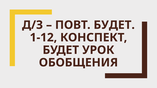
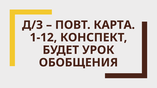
ПОВТ БУДЕТ: БУДЕТ -> КАРТА
